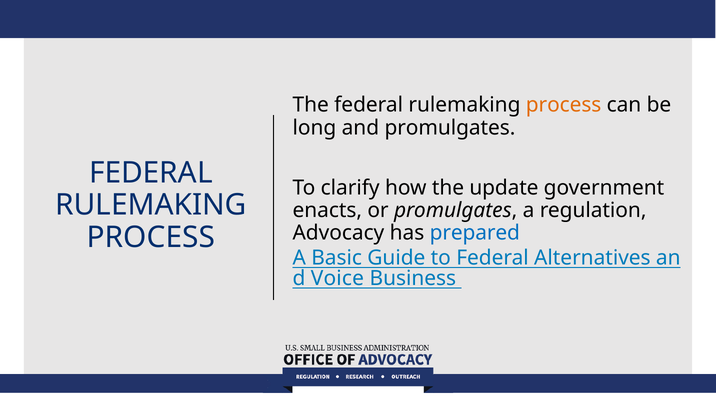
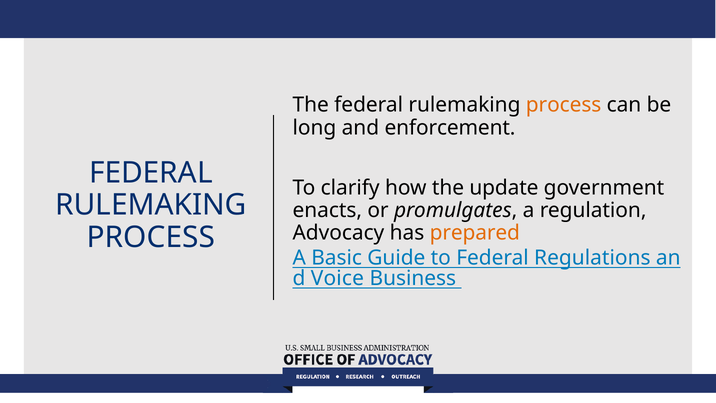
and promulgates: promulgates -> enforcement
prepared colour: blue -> orange
Alternatives: Alternatives -> Regulations
